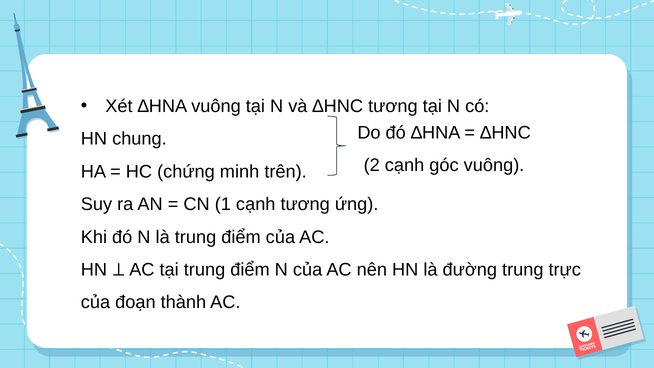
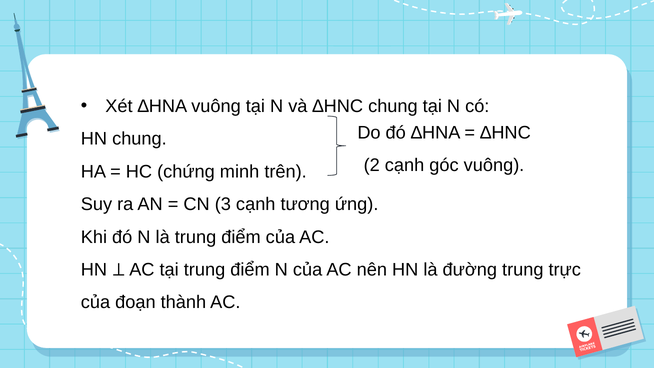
∆HNC tương: tương -> chung
1: 1 -> 3
